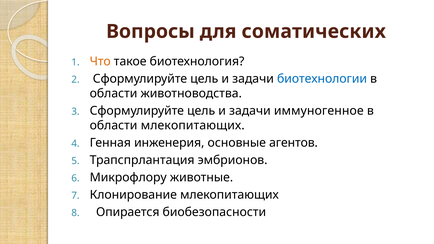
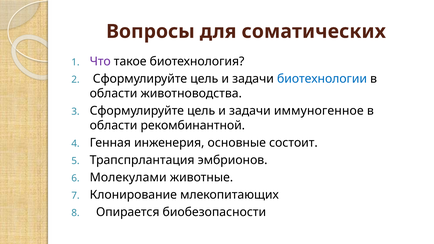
Что colour: orange -> purple
области млекопитающих: млекопитающих -> рекомбинантной
агентов: агентов -> состоит
Микрофлору: Микрофлору -> Молекулами
